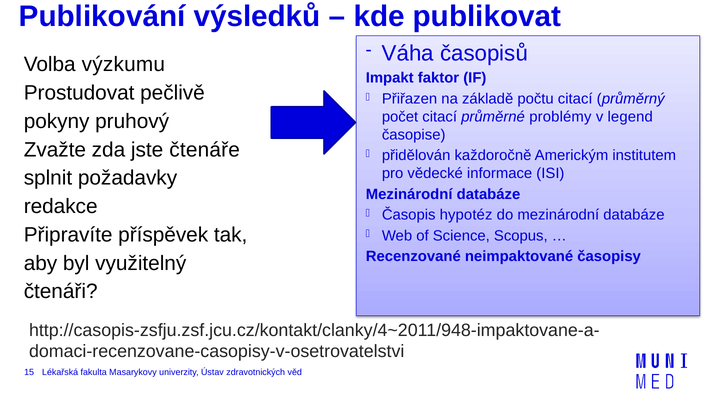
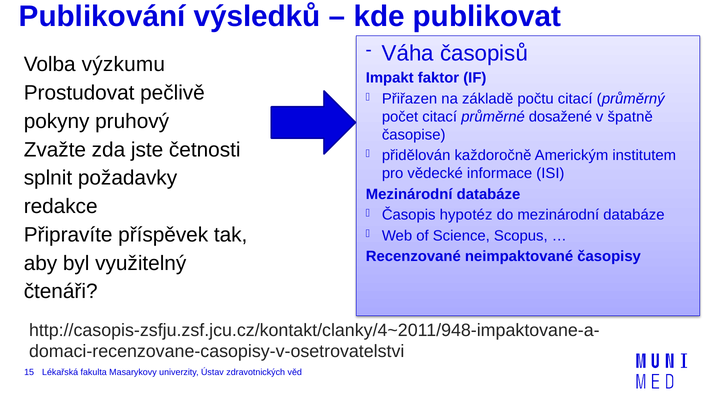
problémy: problémy -> dosažené
legend: legend -> špatně
čtenáře: čtenáře -> četnosti
